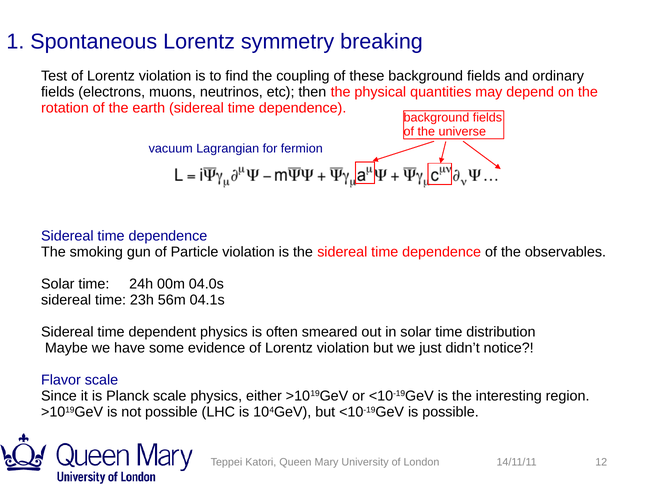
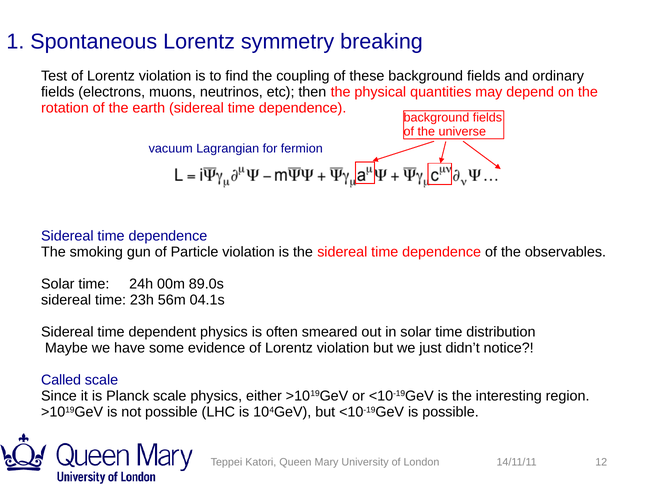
04.0s: 04.0s -> 89.0s
Flavor: Flavor -> Called
